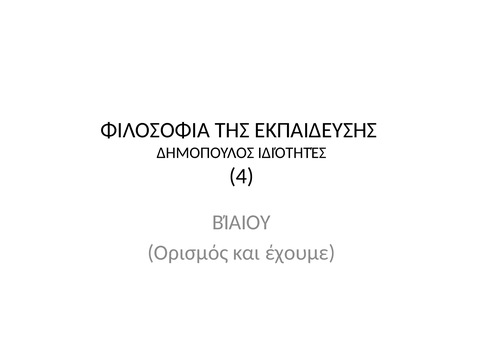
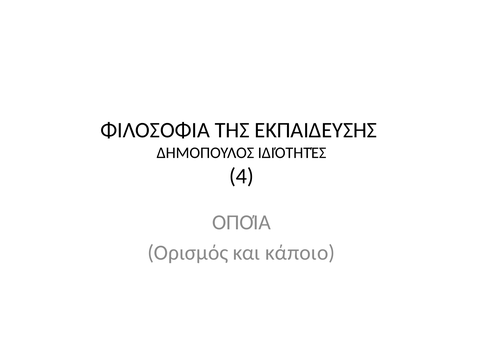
ΒΊΑΙΟΥ: ΒΊΑΙΟΥ -> ΟΠΟΊΑ
έχουμε: έχουμε -> κάποιο
